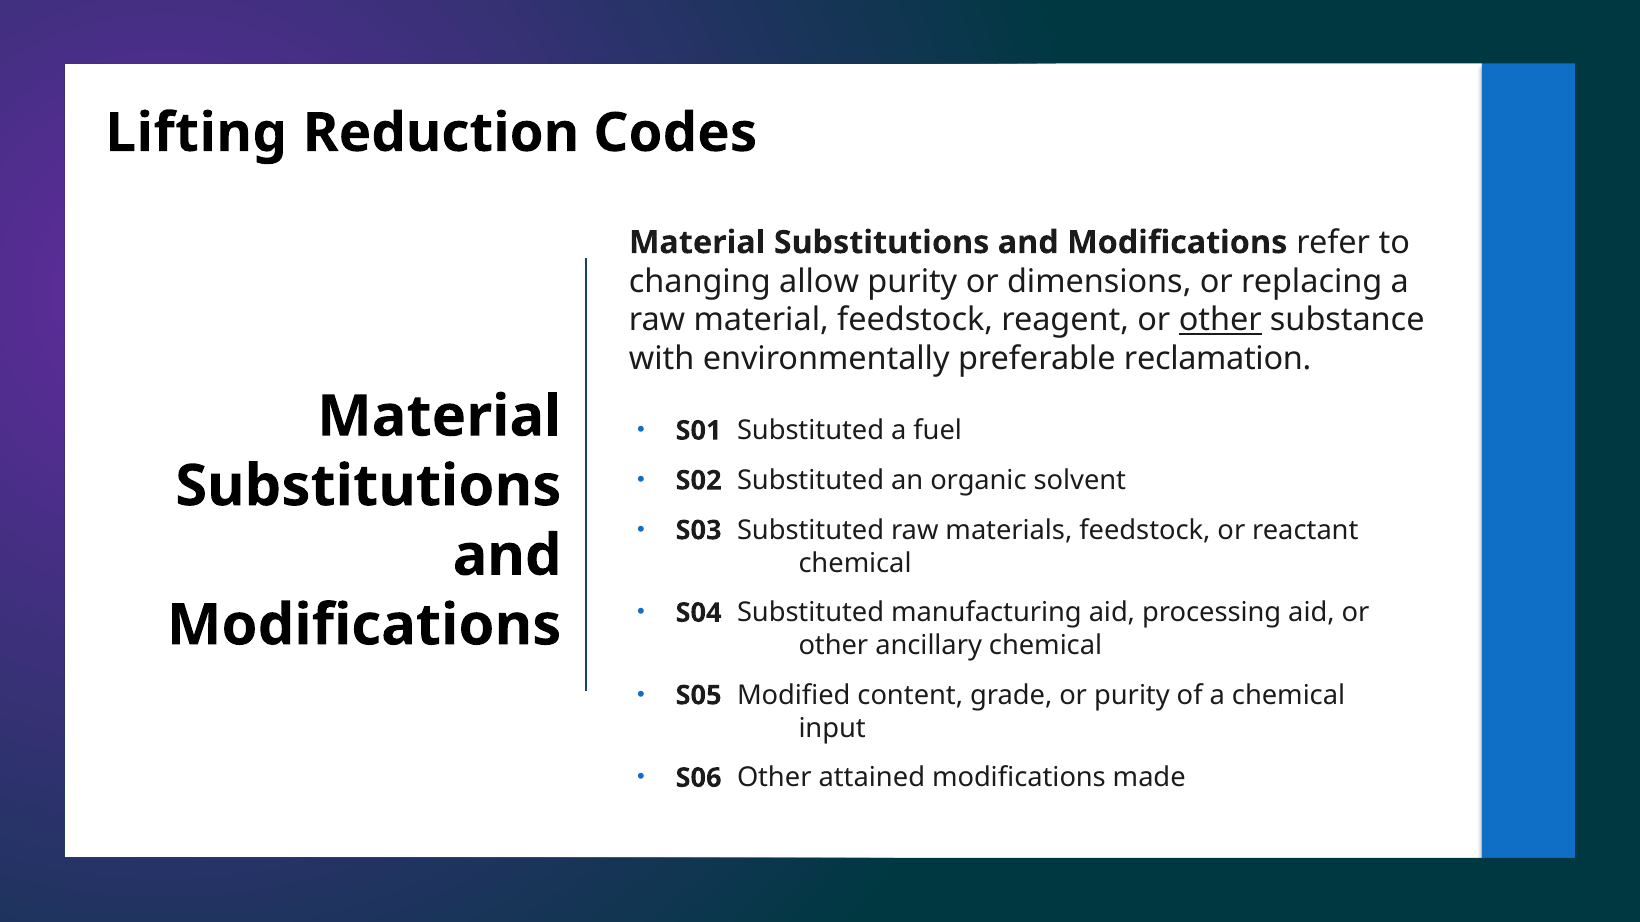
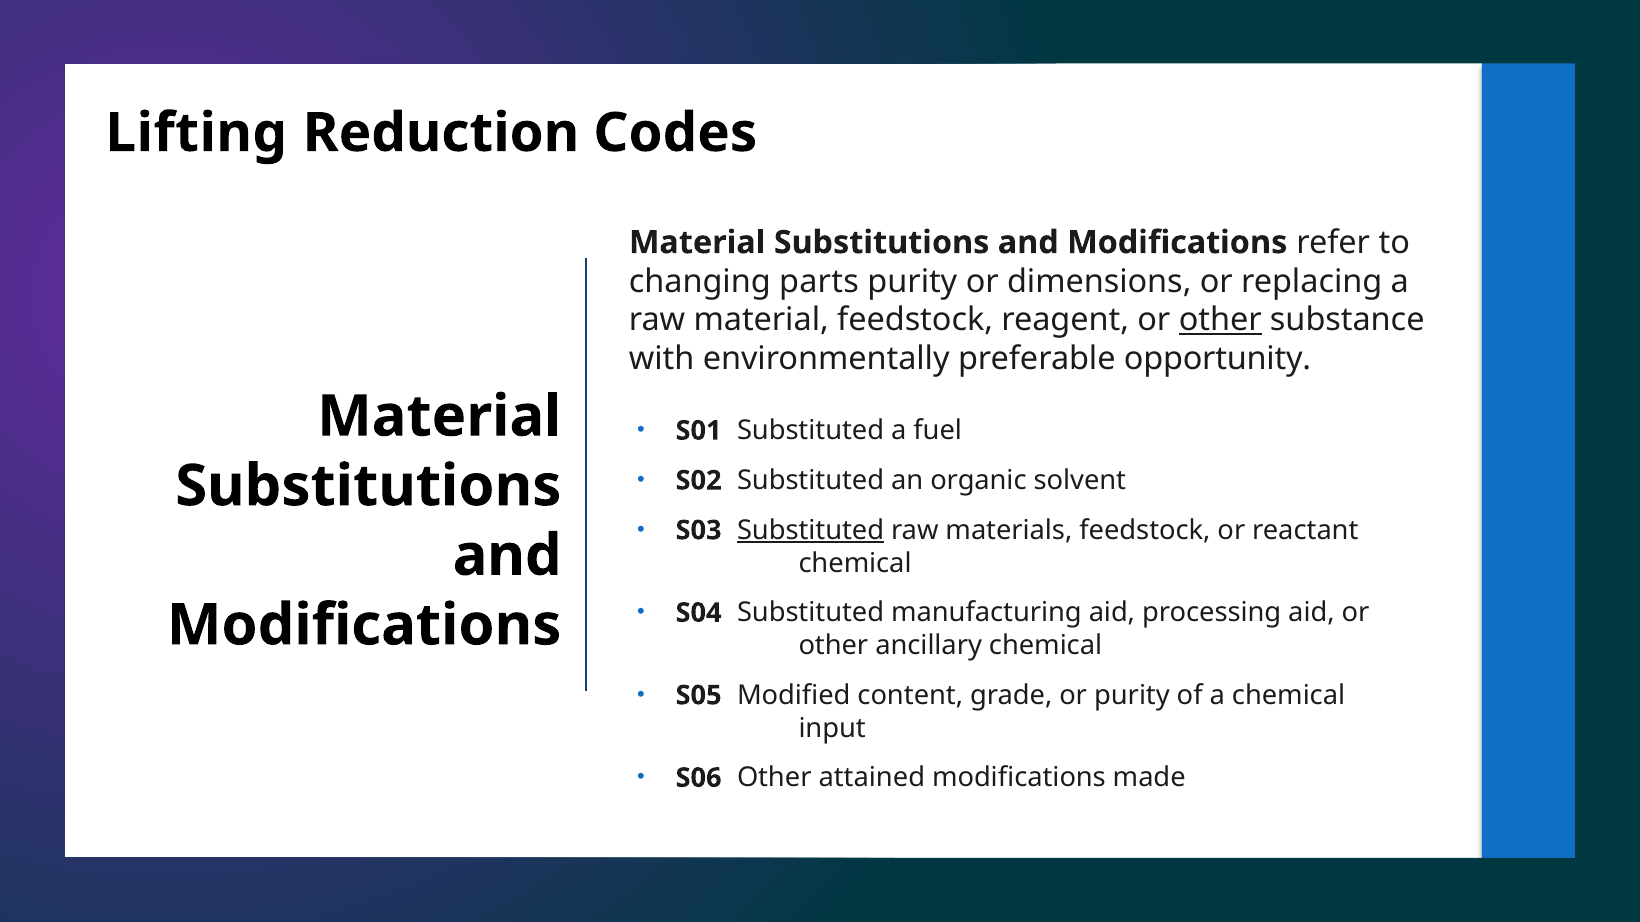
allow: allow -> parts
reclamation: reclamation -> opportunity
Substituted at (811, 531) underline: none -> present
